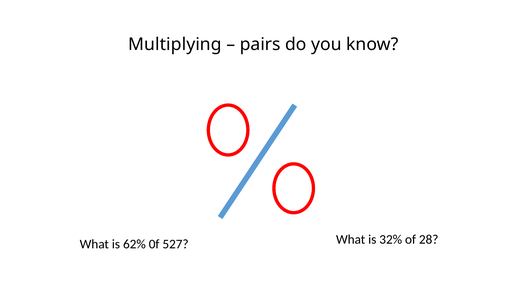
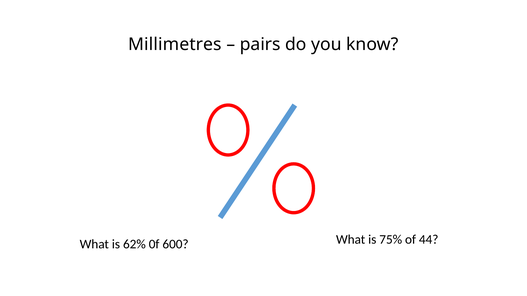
Multiplying: Multiplying -> Millimetres
527: 527 -> 600
32%: 32% -> 75%
28: 28 -> 44
